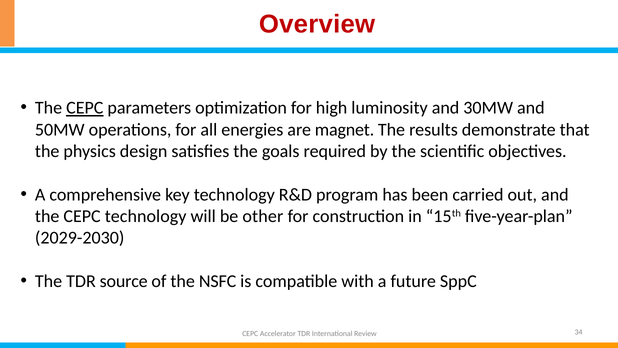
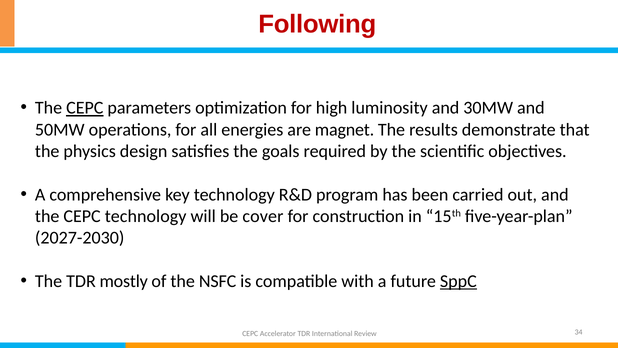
Overview: Overview -> Following
other: other -> cover
2029-2030: 2029-2030 -> 2027-2030
source: source -> mostly
SppC underline: none -> present
